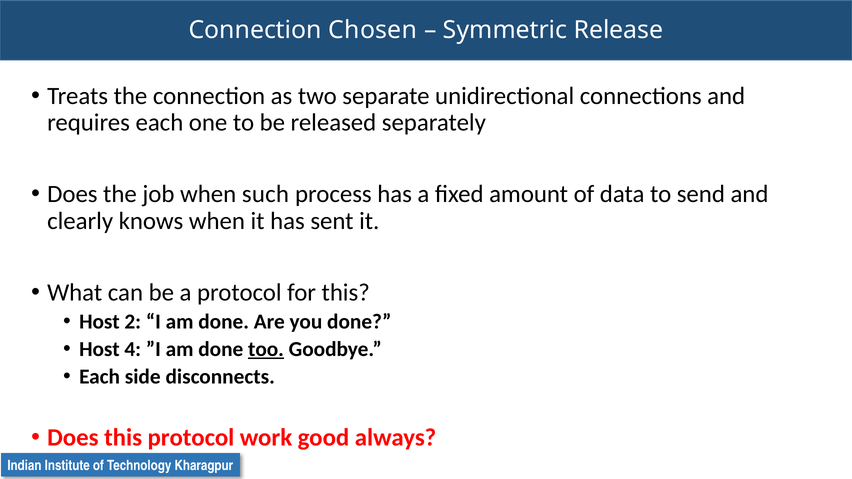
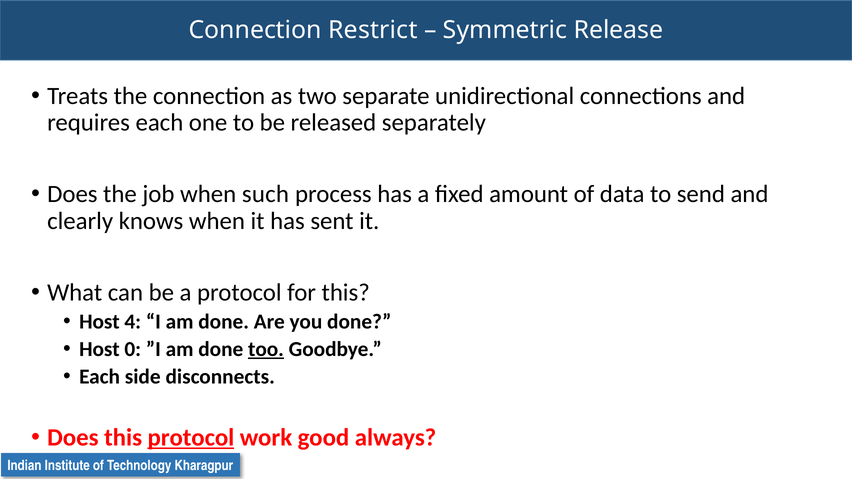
Chosen: Chosen -> Restrict
2: 2 -> 4
4: 4 -> 0
protocol at (191, 438) underline: none -> present
